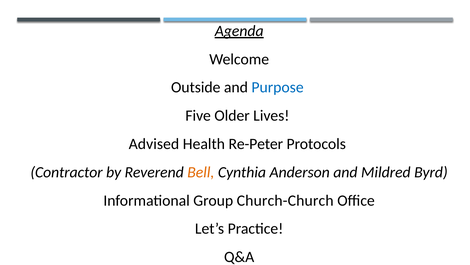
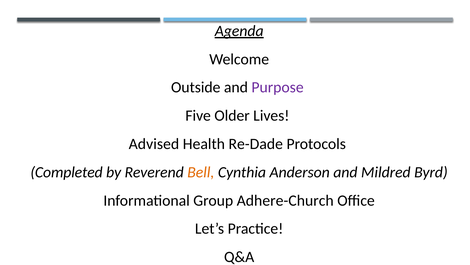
Purpose colour: blue -> purple
Re-Peter: Re-Peter -> Re-Dade
Contractor: Contractor -> Completed
Church-Church: Church-Church -> Adhere-Church
